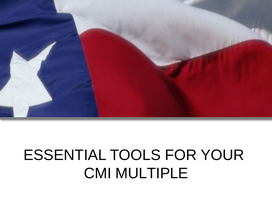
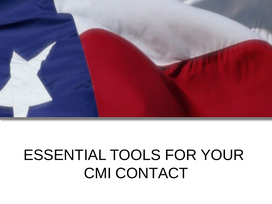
MULTIPLE: MULTIPLE -> CONTACT
